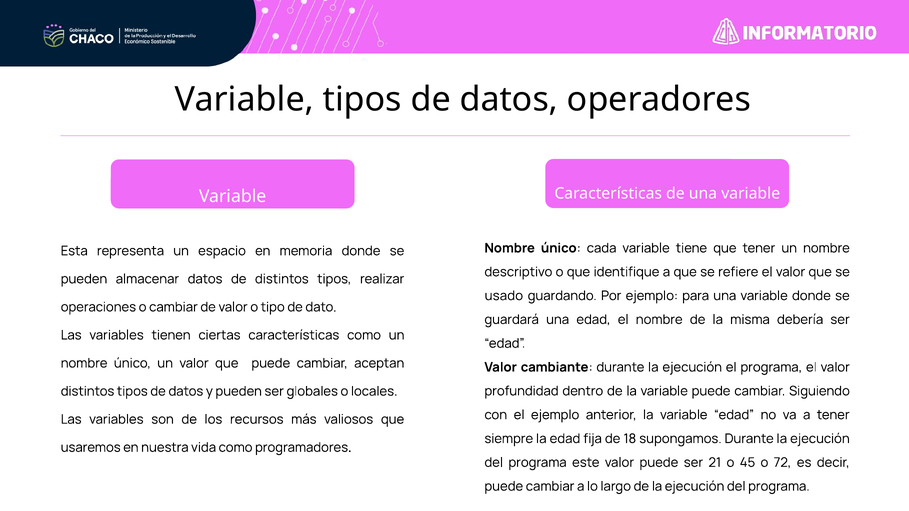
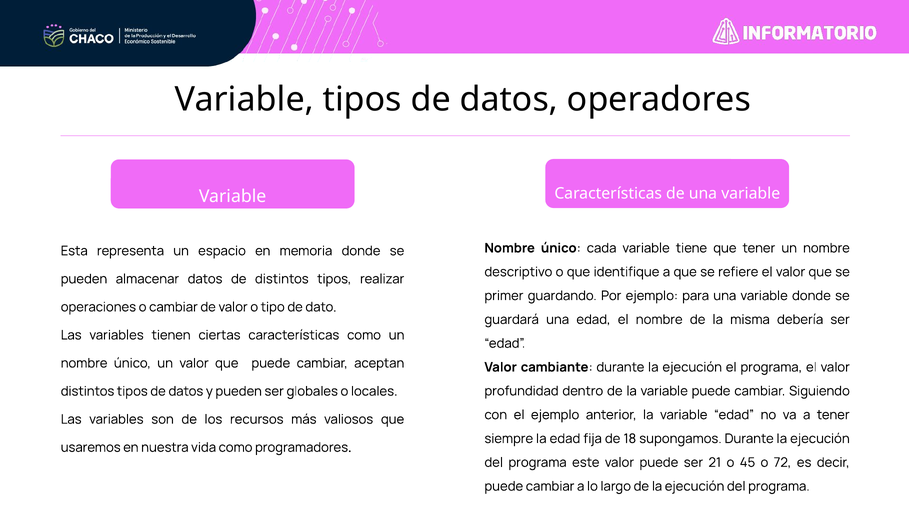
usado: usado -> primer
